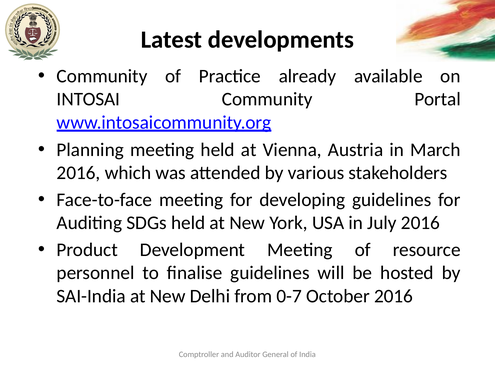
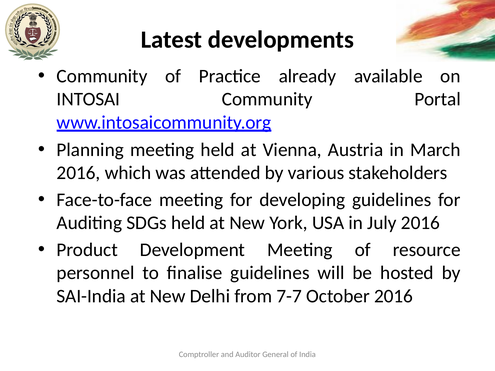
0-7: 0-7 -> 7-7
